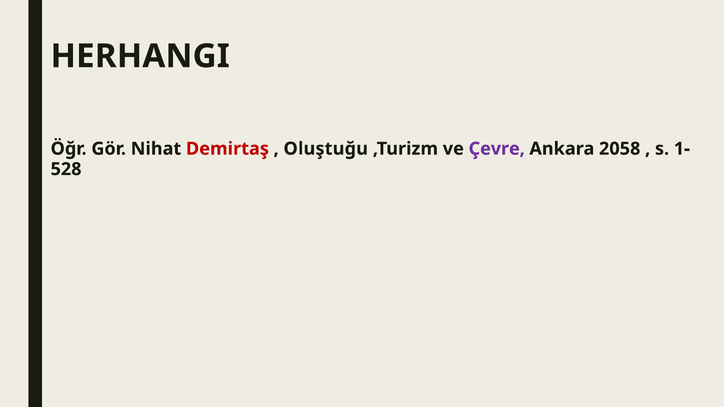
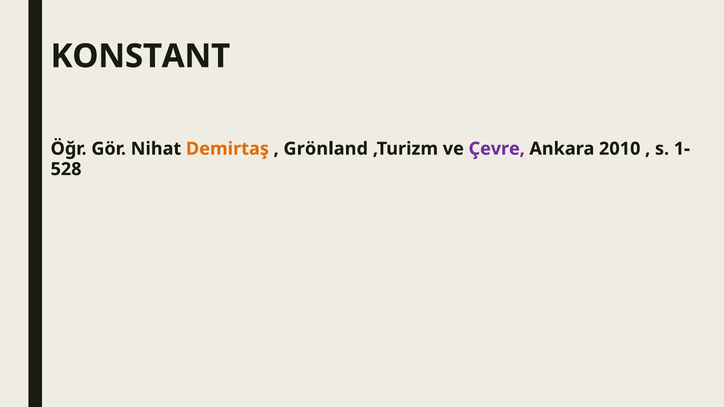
HERHANGI: HERHANGI -> KONSTANT
Demirtaş colour: red -> orange
Oluştuğu: Oluştuğu -> Grönland
2058: 2058 -> 2010
